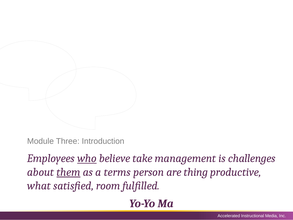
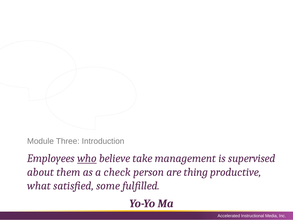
challenges: challenges -> supervised
them underline: present -> none
terms: terms -> check
room: room -> some
